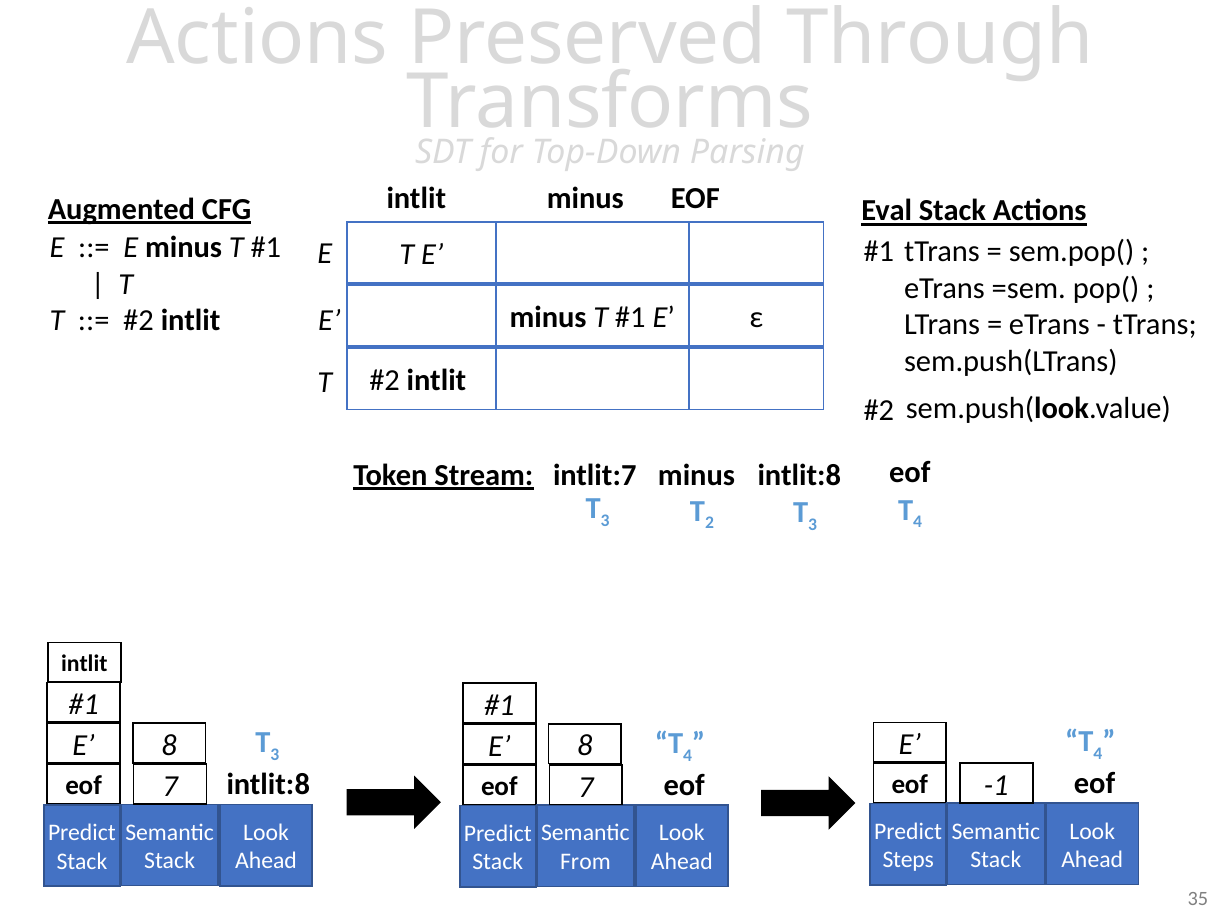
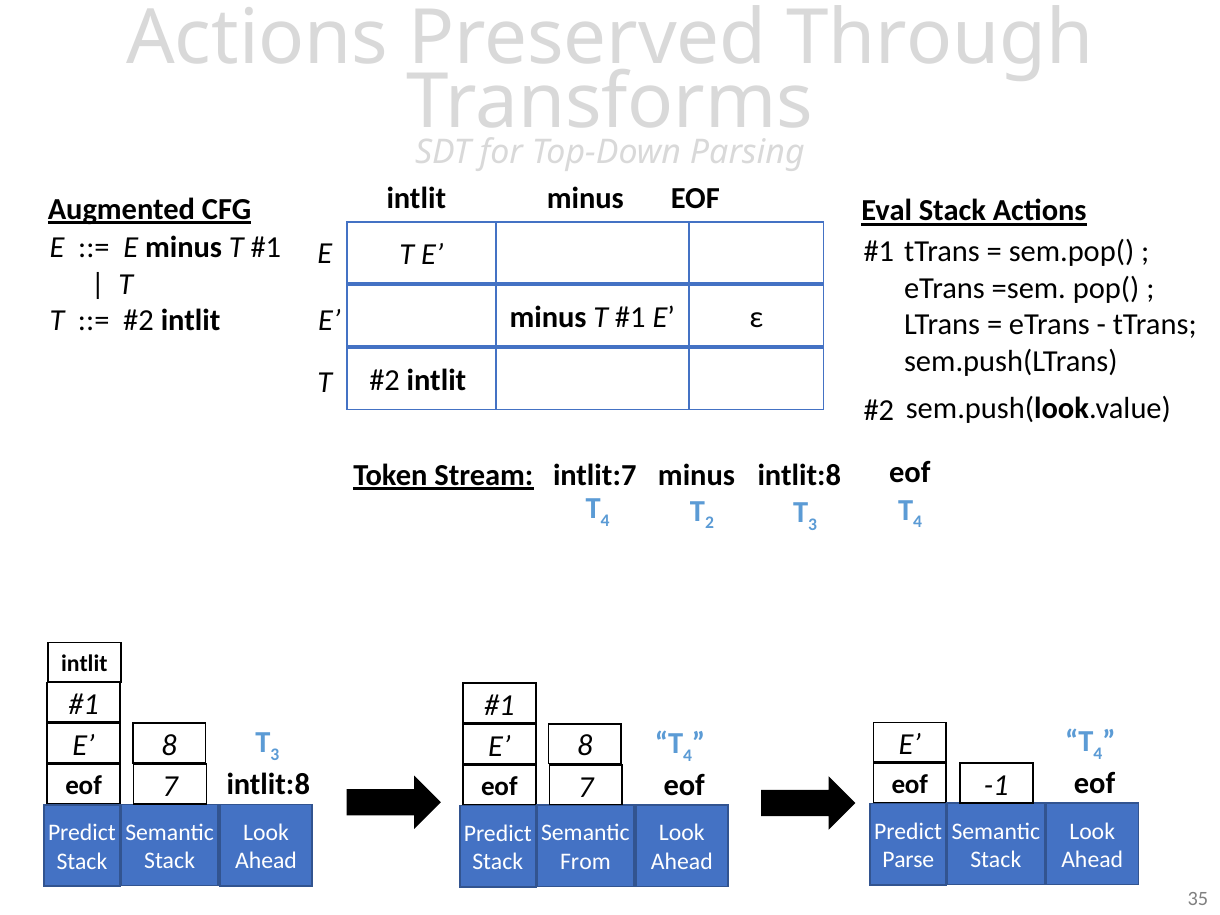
3 at (605, 521): 3 -> 4
Steps: Steps -> Parse
